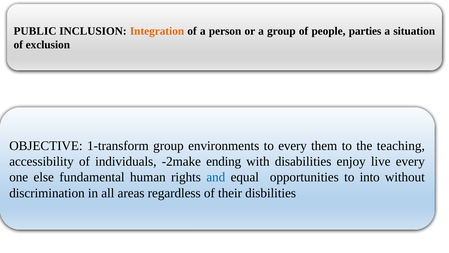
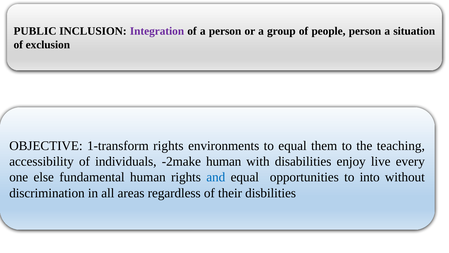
Integration colour: orange -> purple
people parties: parties -> person
1-transform group: group -> rights
to every: every -> equal
-2make ending: ending -> human
